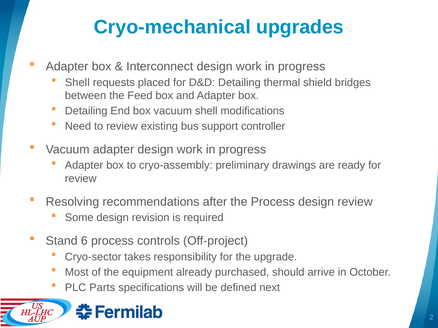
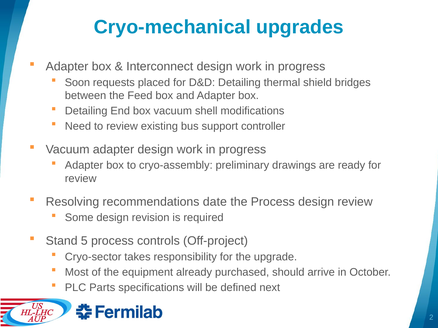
Shell at (77, 83): Shell -> Soon
after: after -> date
6: 6 -> 5
